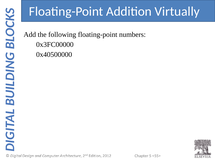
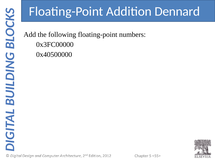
Virtually: Virtually -> Dennard
